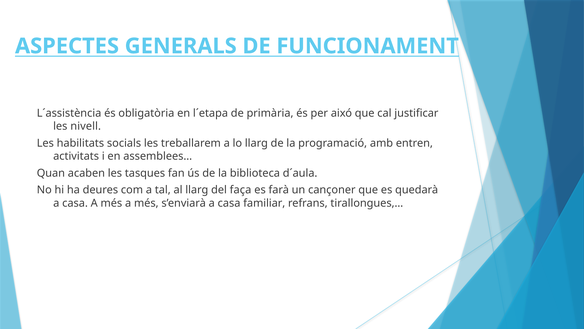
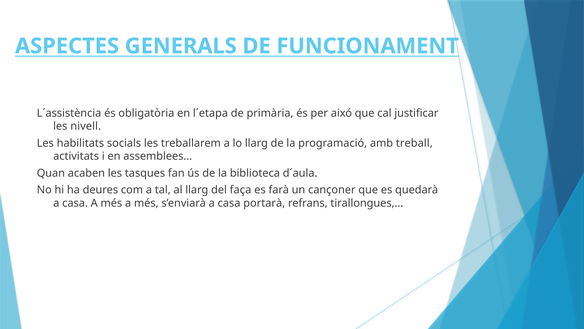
entren: entren -> treball
familiar: familiar -> portarà
